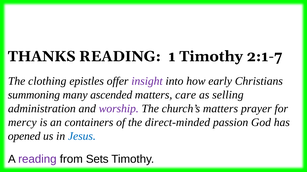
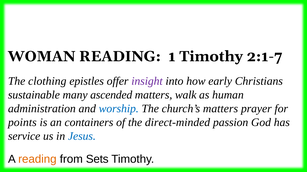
THANKS: THANKS -> WOMAN
summoning: summoning -> sustainable
care: care -> walk
selling: selling -> human
worship colour: purple -> blue
mercy: mercy -> points
opened: opened -> service
reading at (37, 160) colour: purple -> orange
